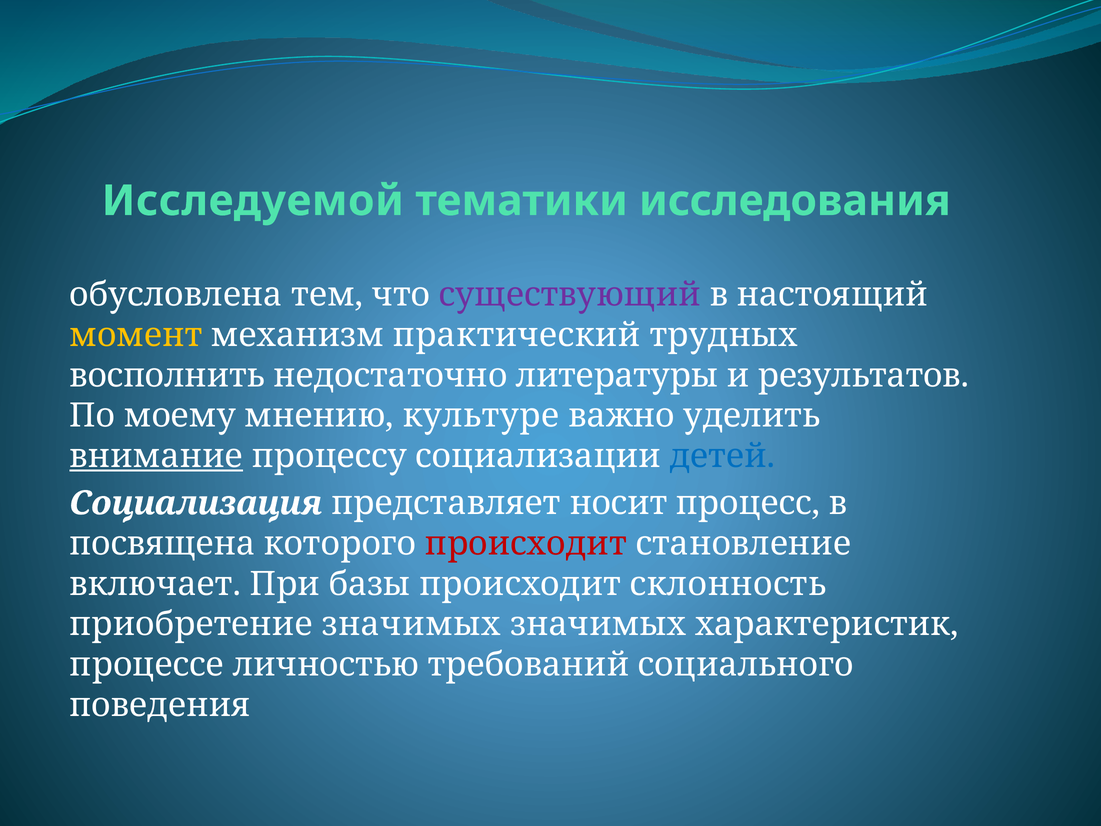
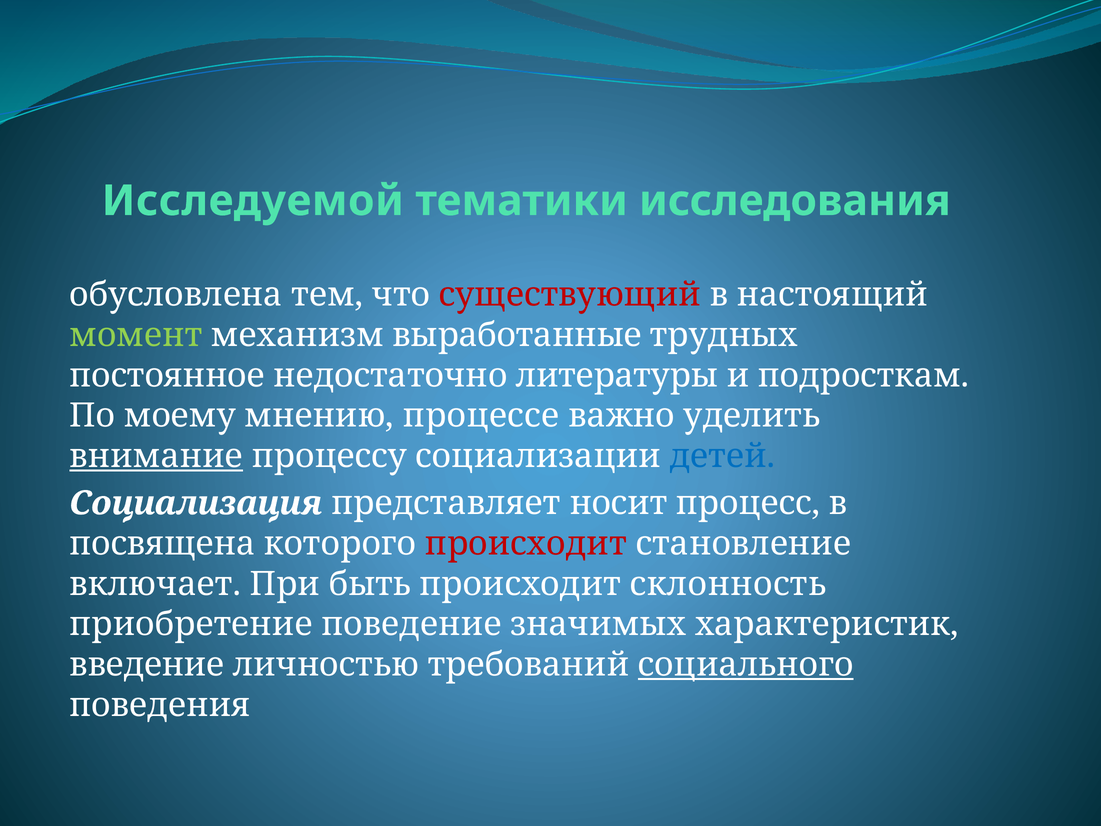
существующий colour: purple -> red
момент colour: yellow -> light green
практический: практический -> выработанные
восполнить: восполнить -> постоянное
результатов: результатов -> подросткам
культуре: культуре -> процессе
базы: базы -> быть
приобретение значимых: значимых -> поведение
процессе: процессе -> введение
социального underline: none -> present
